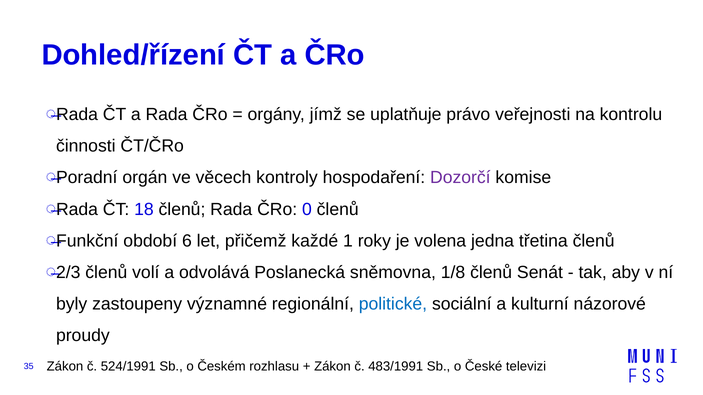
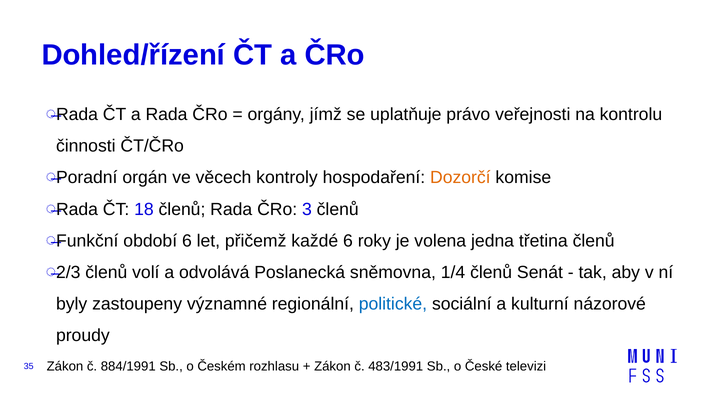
Dozorčí colour: purple -> orange
0: 0 -> 3
každé 1: 1 -> 6
1/8: 1/8 -> 1/4
524/1991: 524/1991 -> 884/1991
